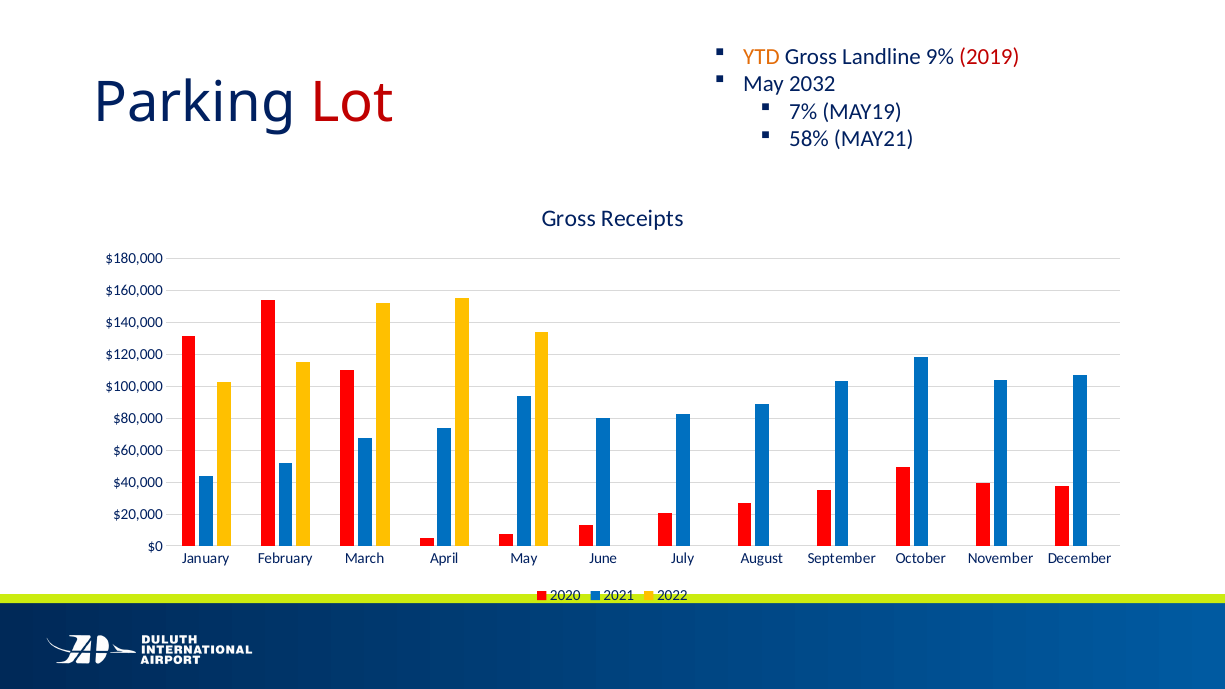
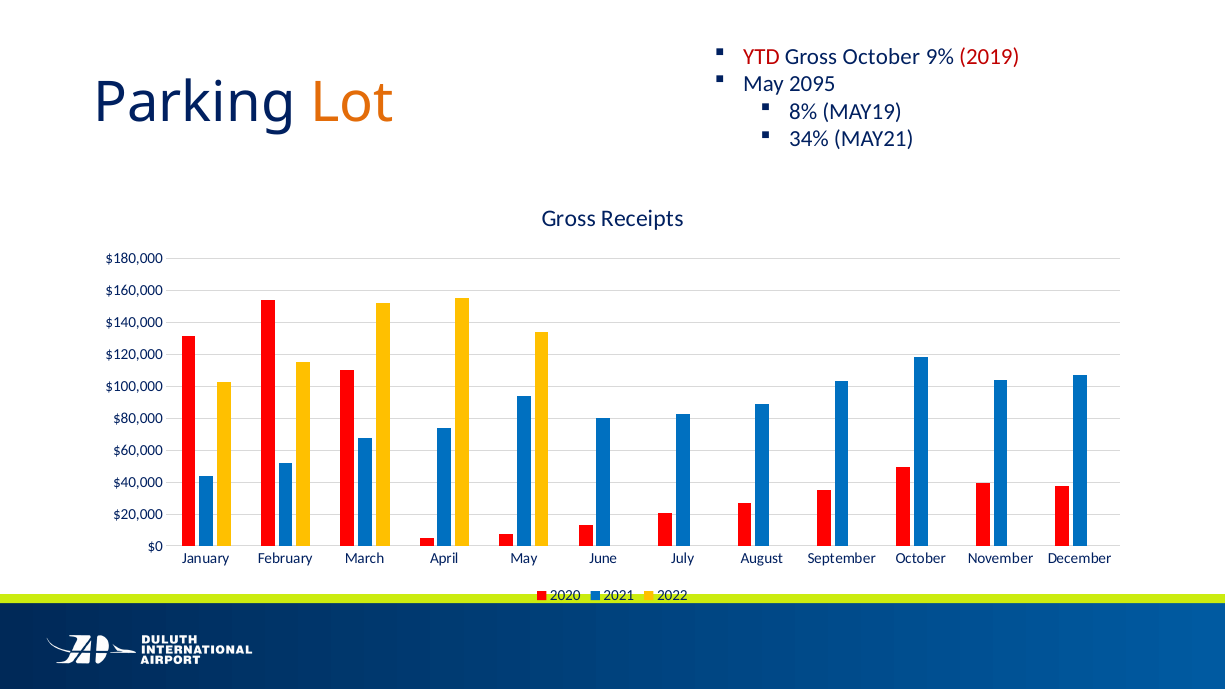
YTD colour: orange -> red
Gross Landline: Landline -> October
2032: 2032 -> 2095
Lot colour: red -> orange
7%: 7% -> 8%
58%: 58% -> 34%
